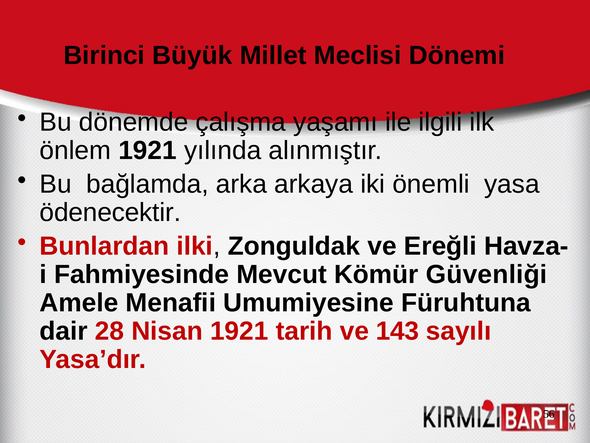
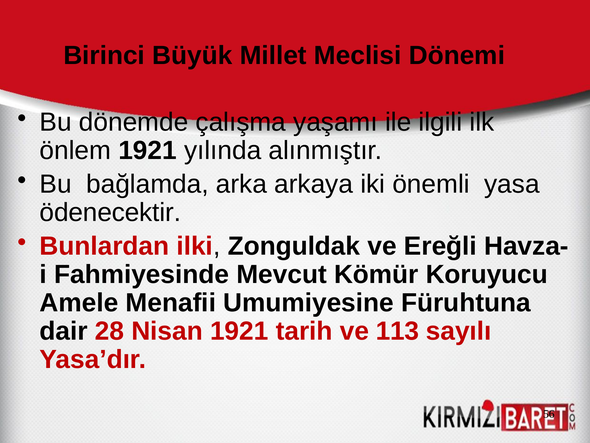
Güvenliği: Güvenliği -> Koruyucu
143: 143 -> 113
